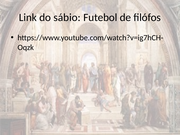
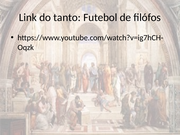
sábio: sábio -> tanto
